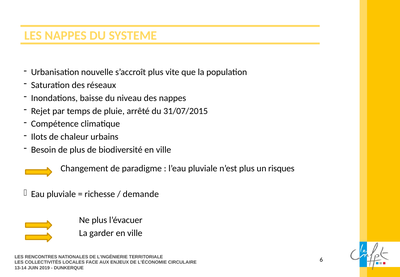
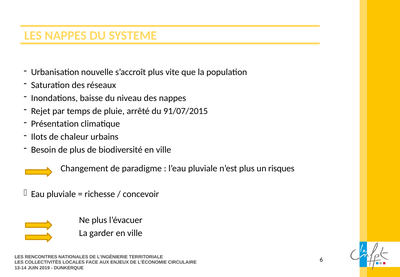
31/07/2015: 31/07/2015 -> 91/07/2015
Compétence: Compétence -> Présentation
demande: demande -> concevoir
